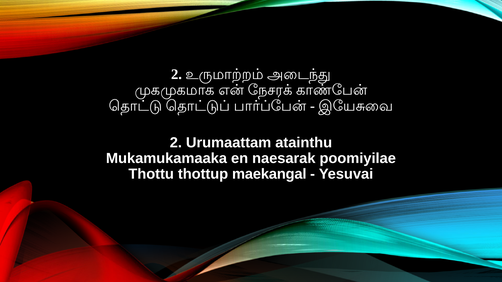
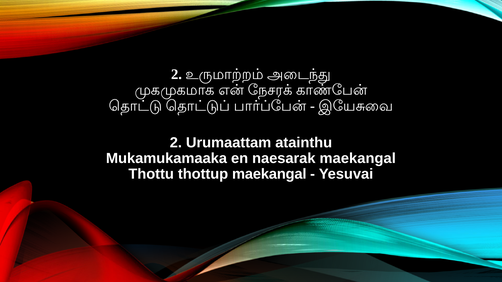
naesarak poomiyilae: poomiyilae -> maekangal
